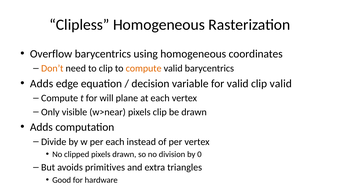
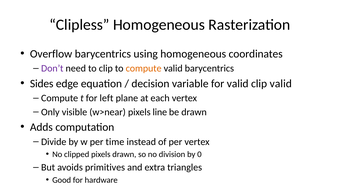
Don’t colour: orange -> purple
Adds at (42, 84): Adds -> Sides
will: will -> left
pixels clip: clip -> line
per each: each -> time
